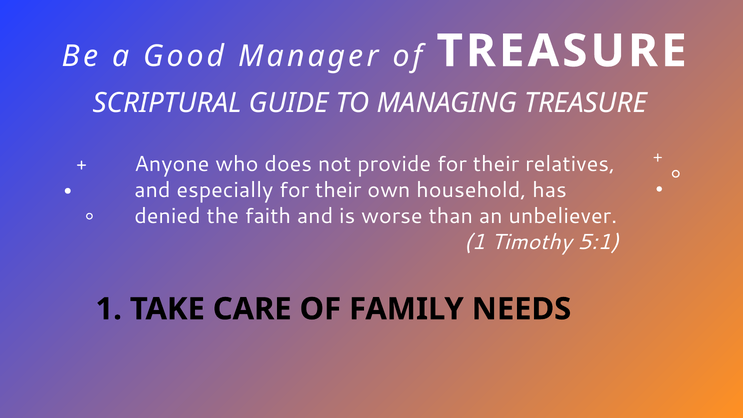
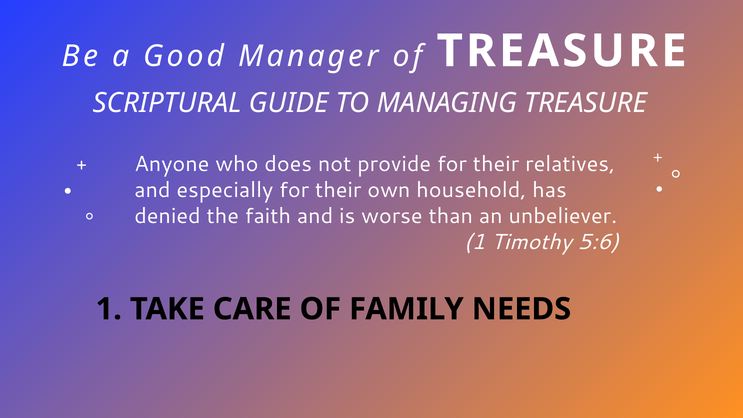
5:1: 5:1 -> 5:6
